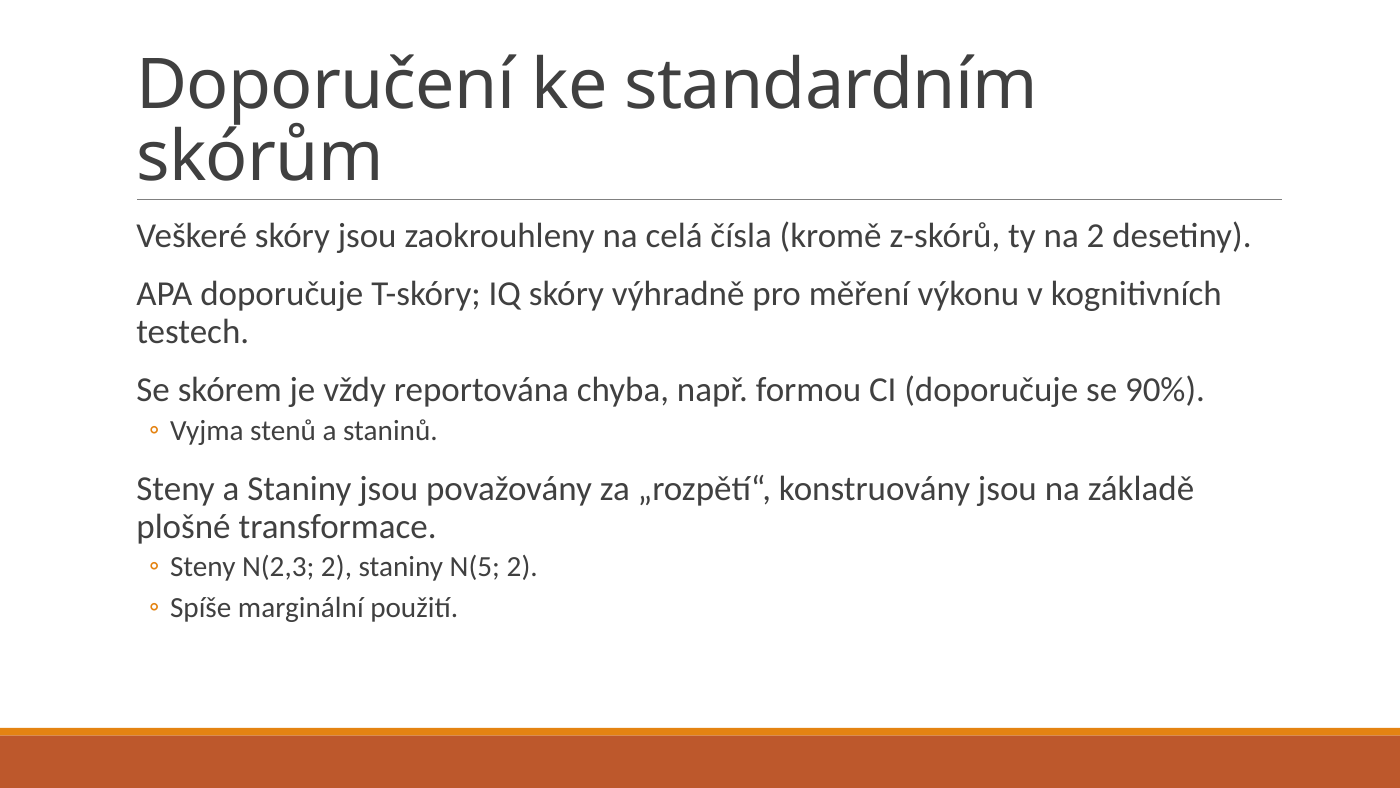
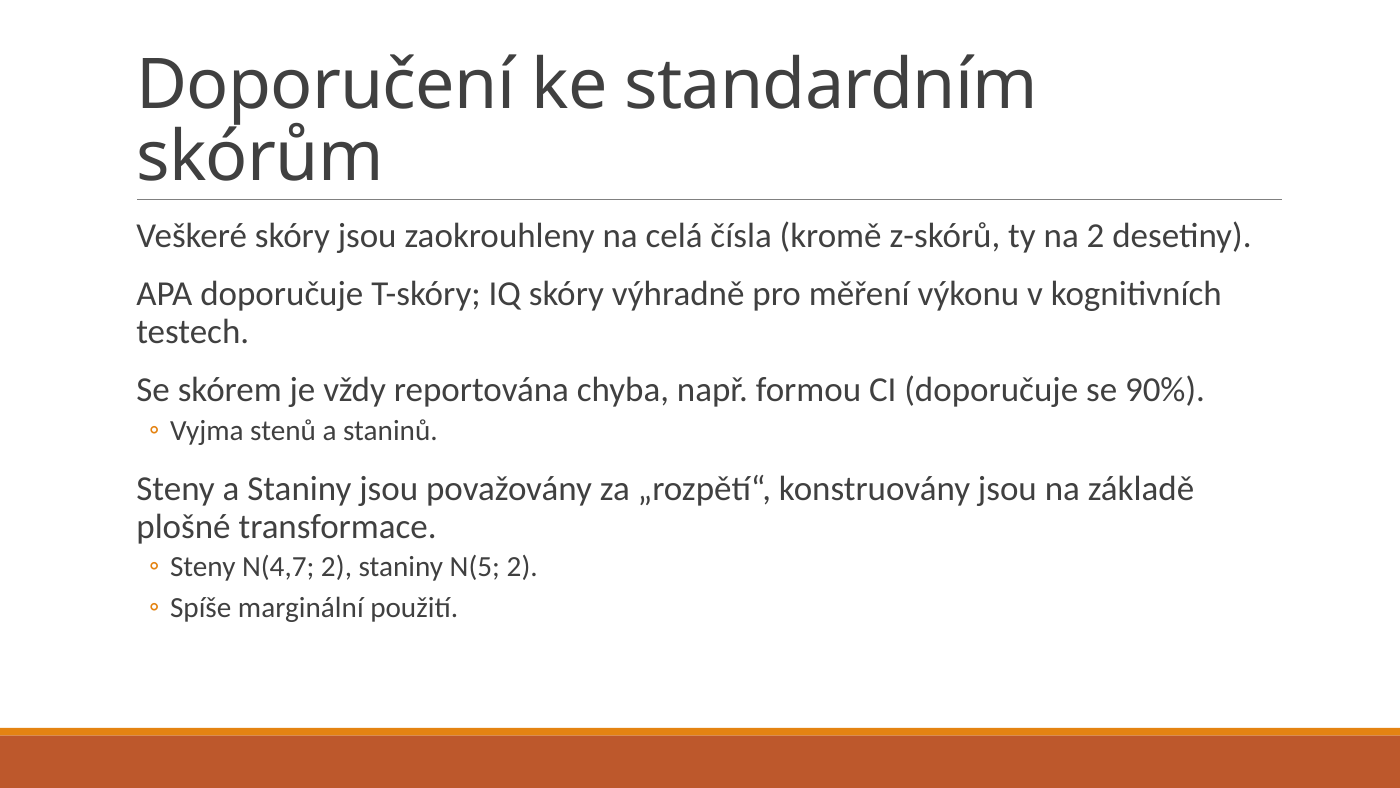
N(2,3: N(2,3 -> N(4,7
